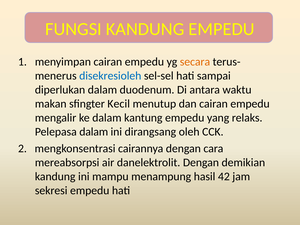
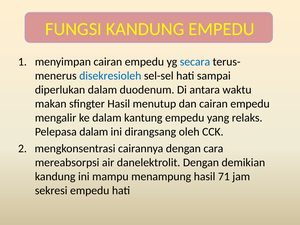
secara colour: orange -> blue
sfingter Kecil: Kecil -> Hasil
42: 42 -> 71
